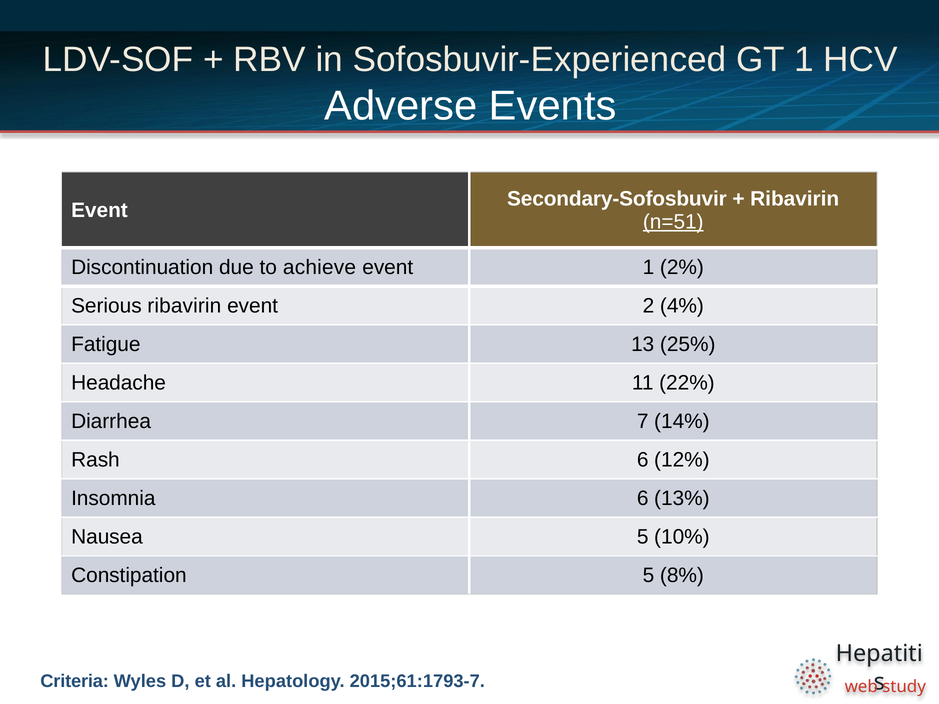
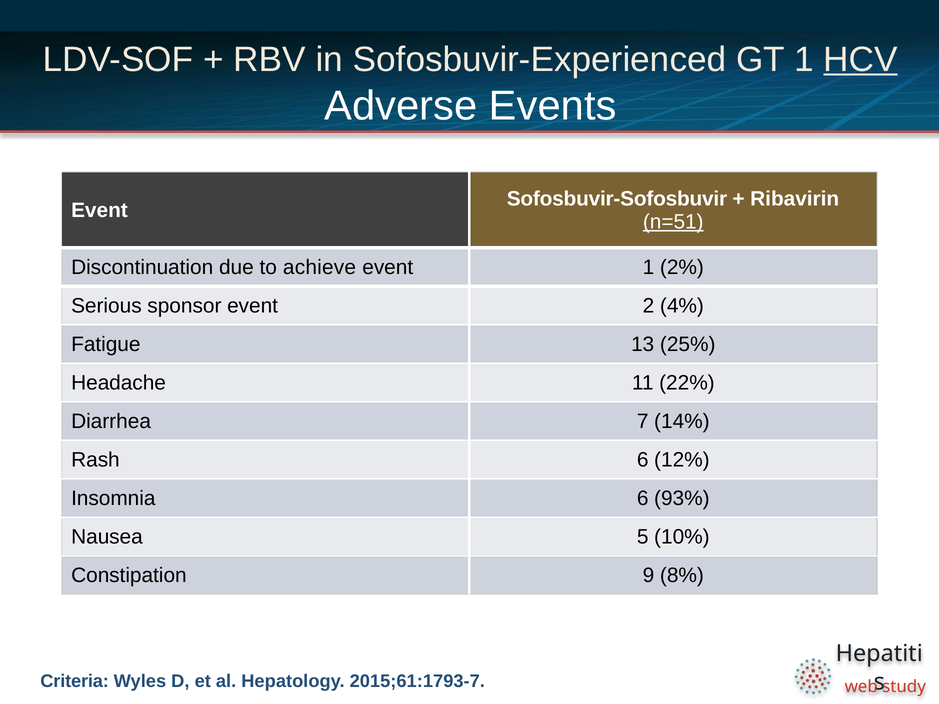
HCV underline: none -> present
Secondary-Sofosbuvir: Secondary-Sofosbuvir -> Sofosbuvir-Sofosbuvir
Serious ribavirin: ribavirin -> sponsor
13%: 13% -> 93%
Constipation 5: 5 -> 9
